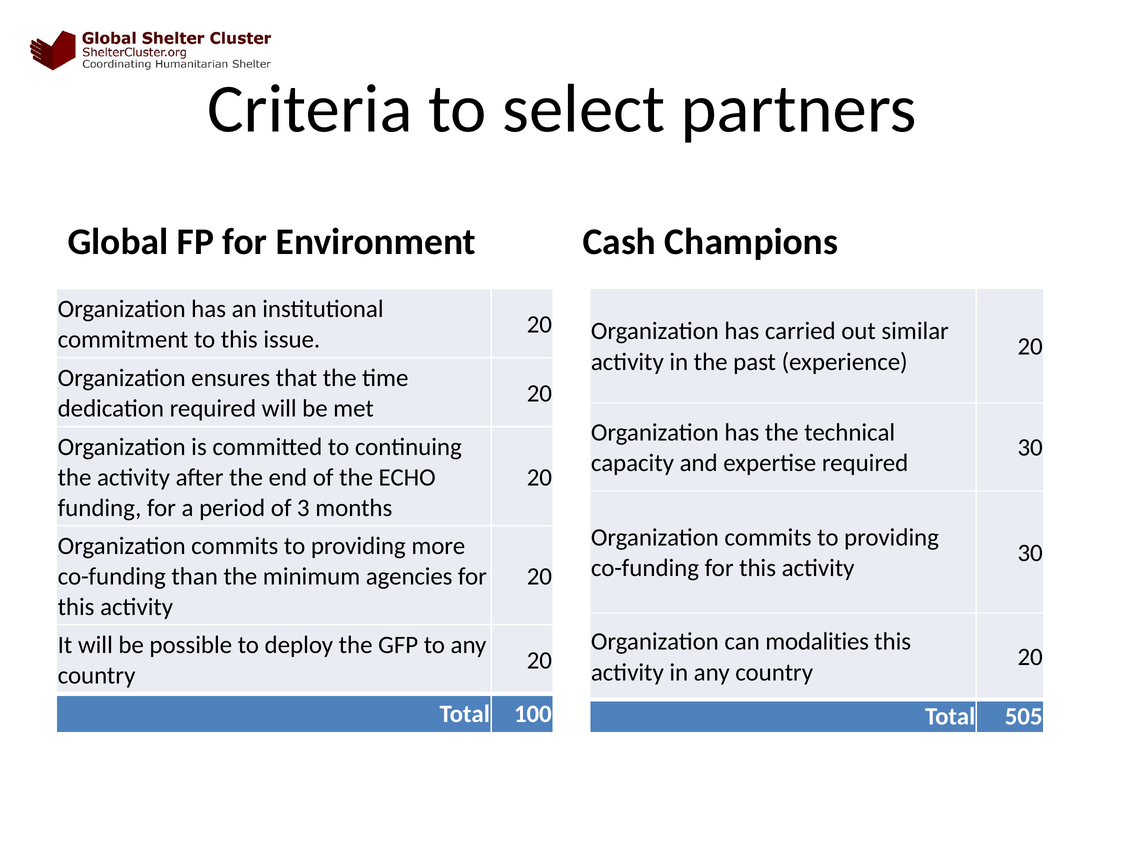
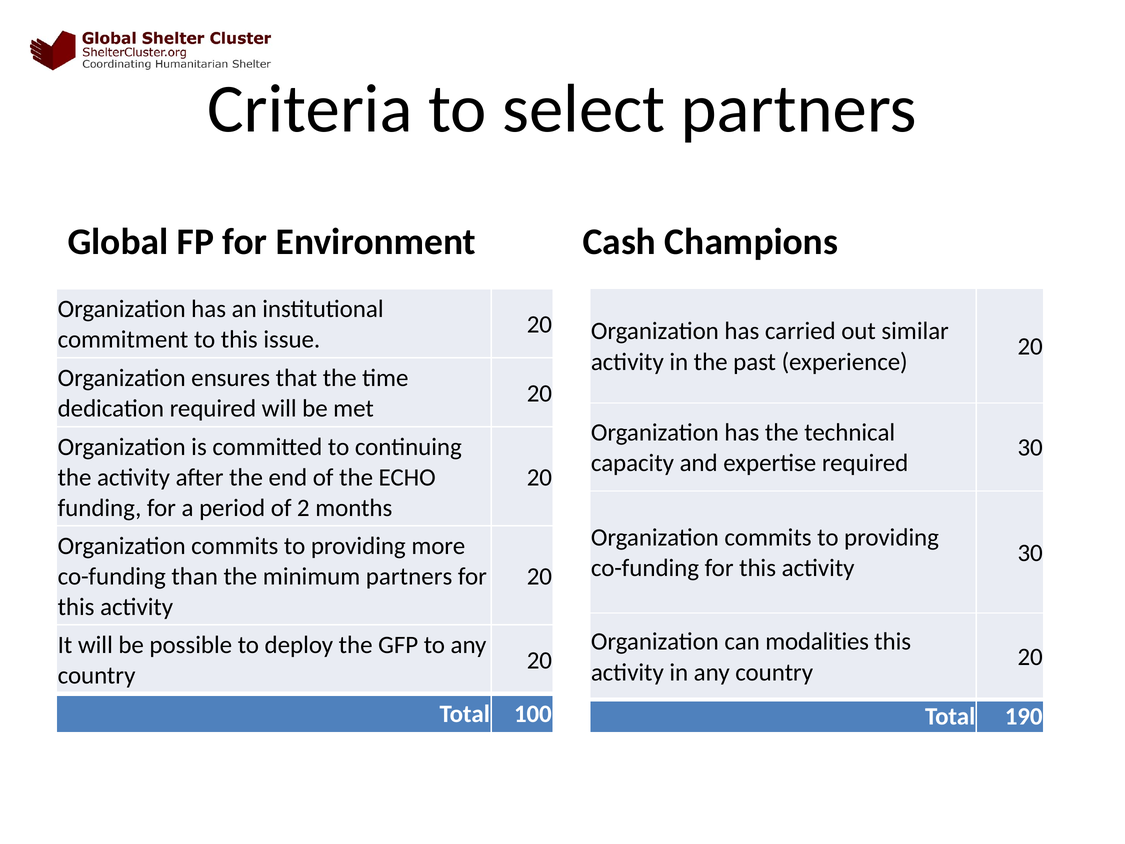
3: 3 -> 2
minimum agencies: agencies -> partners
505: 505 -> 190
